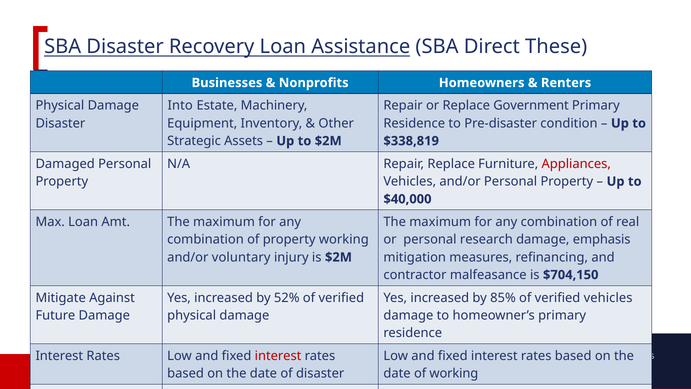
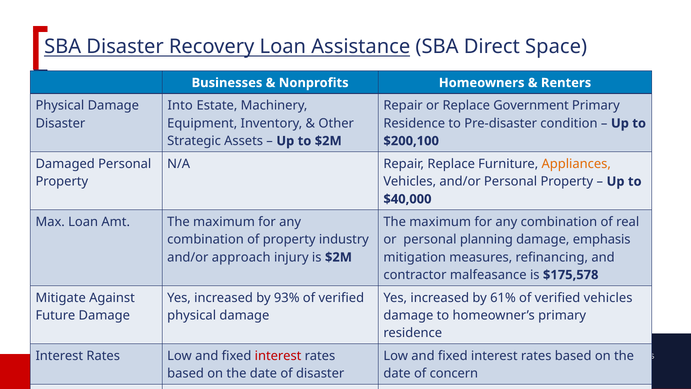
These: These -> Space
$338,819: $338,819 -> $200,100
Appliances colour: red -> orange
property working: working -> industry
research: research -> planning
voluntary: voluntary -> approach
$704,150: $704,150 -> $175,578
52%: 52% -> 93%
85%: 85% -> 61%
of working: working -> concern
